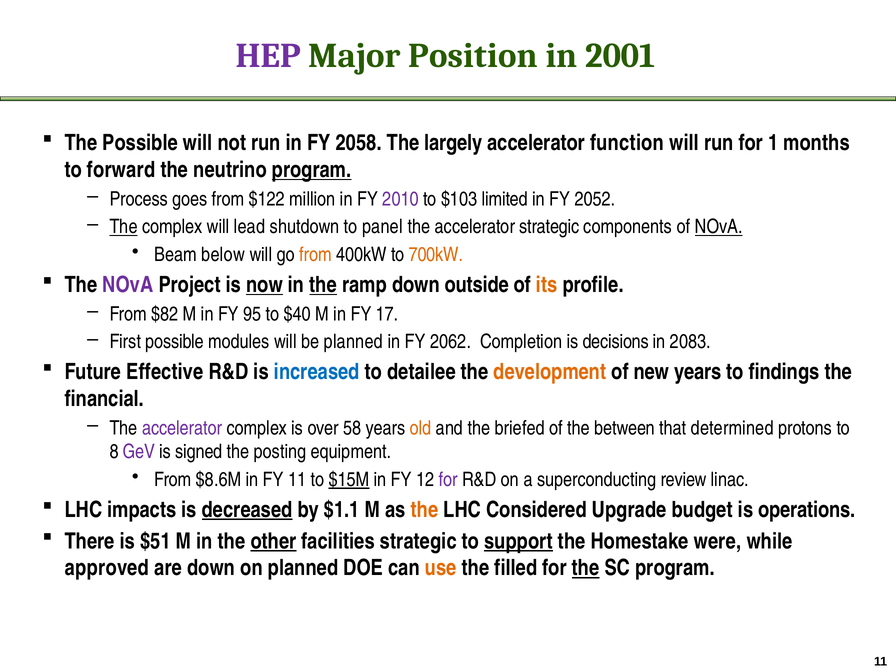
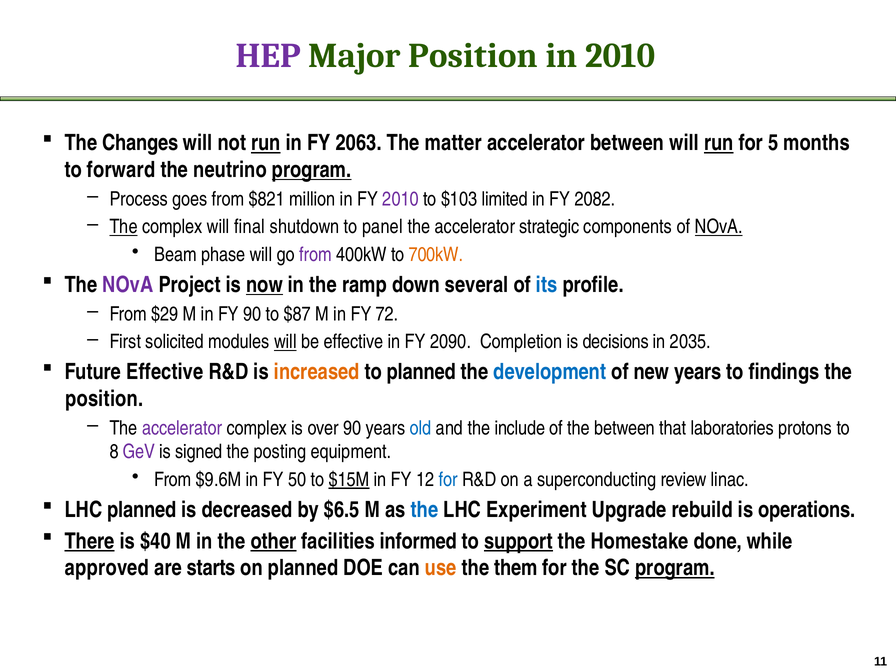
in 2001: 2001 -> 2010
The Possible: Possible -> Changes
run at (266, 143) underline: none -> present
2058: 2058 -> 2063
largely: largely -> matter
accelerator function: function -> between
run at (719, 143) underline: none -> present
1: 1 -> 5
$122: $122 -> $821
2052: 2052 -> 2082
lead: lead -> final
below: below -> phase
from at (316, 255) colour: orange -> purple
the at (323, 285) underline: present -> none
outside: outside -> several
its colour: orange -> blue
$82: $82 -> $29
FY 95: 95 -> 90
$40: $40 -> $87
17: 17 -> 72
First possible: possible -> solicited
will at (285, 342) underline: none -> present
be planned: planned -> effective
2062: 2062 -> 2090
2083: 2083 -> 2035
increased colour: blue -> orange
to detailee: detailee -> planned
development colour: orange -> blue
financial at (104, 399): financial -> position
over 58: 58 -> 90
old colour: orange -> blue
briefed: briefed -> include
determined: determined -> laboratories
$8.6M: $8.6M -> $9.6M
FY 11: 11 -> 50
for at (448, 480) colour: purple -> blue
LHC impacts: impacts -> planned
decreased underline: present -> none
$1.1: $1.1 -> $6.5
the at (424, 510) colour: orange -> blue
Considered: Considered -> Experiment
budget: budget -> rebuild
There underline: none -> present
$51: $51 -> $40
facilities strategic: strategic -> informed
were: were -> done
are down: down -> starts
filled: filled -> them
the at (586, 568) underline: present -> none
program at (675, 568) underline: none -> present
